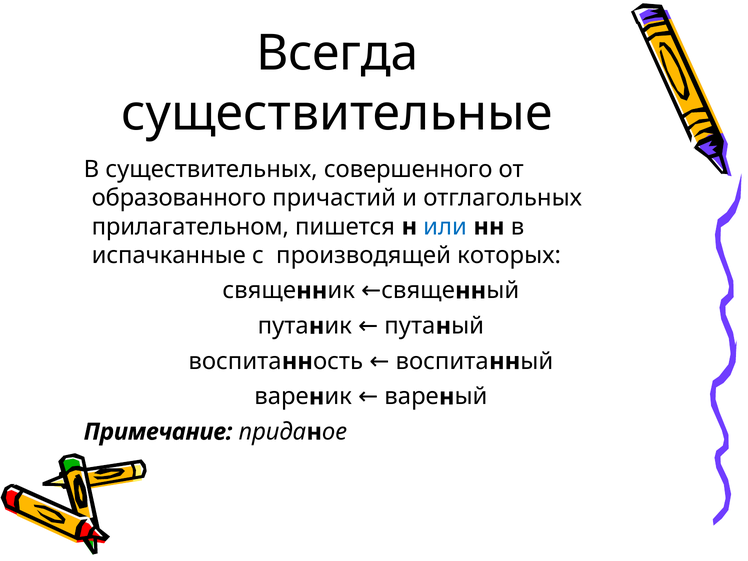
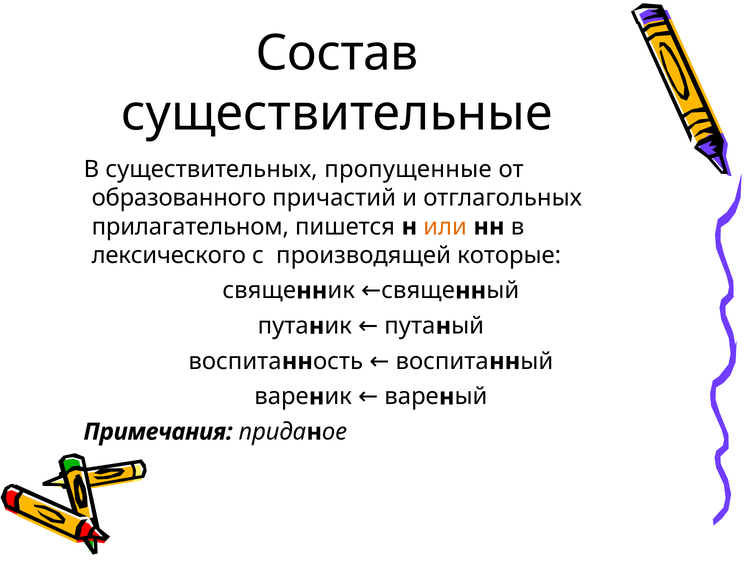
Всегда: Всегда -> Состав
совершенного: совершенного -> пропущенные
или colour: blue -> orange
испачканные: испачканные -> лексического
которых: которых -> которые
Примечание: Примечание -> Примечания
